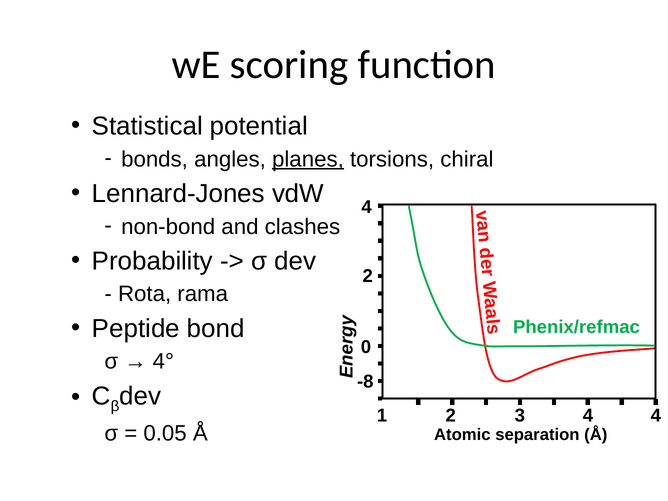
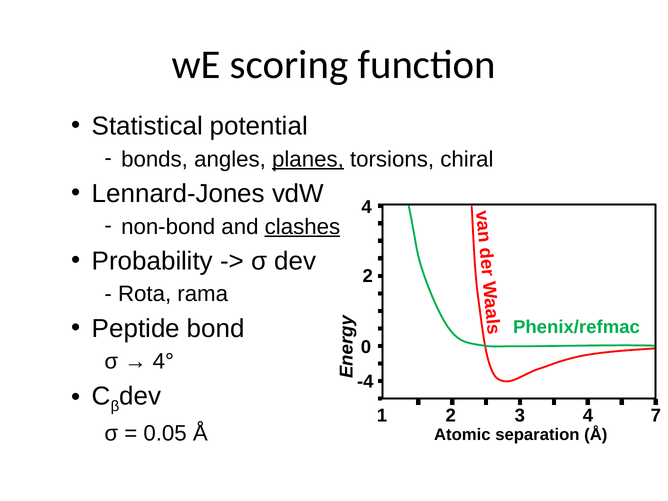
clashes underline: none -> present
-8: -8 -> -4
4 4: 4 -> 7
